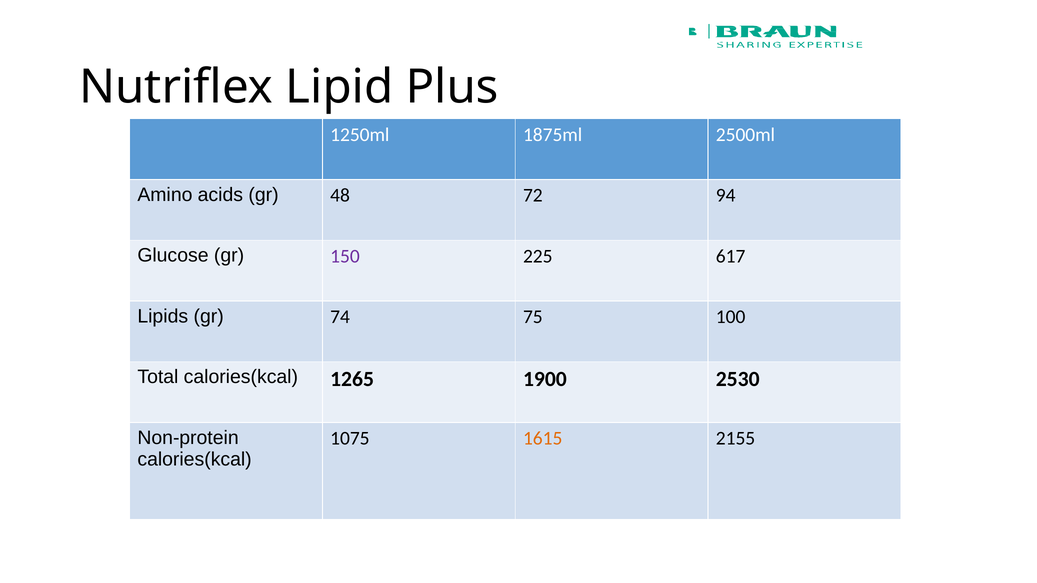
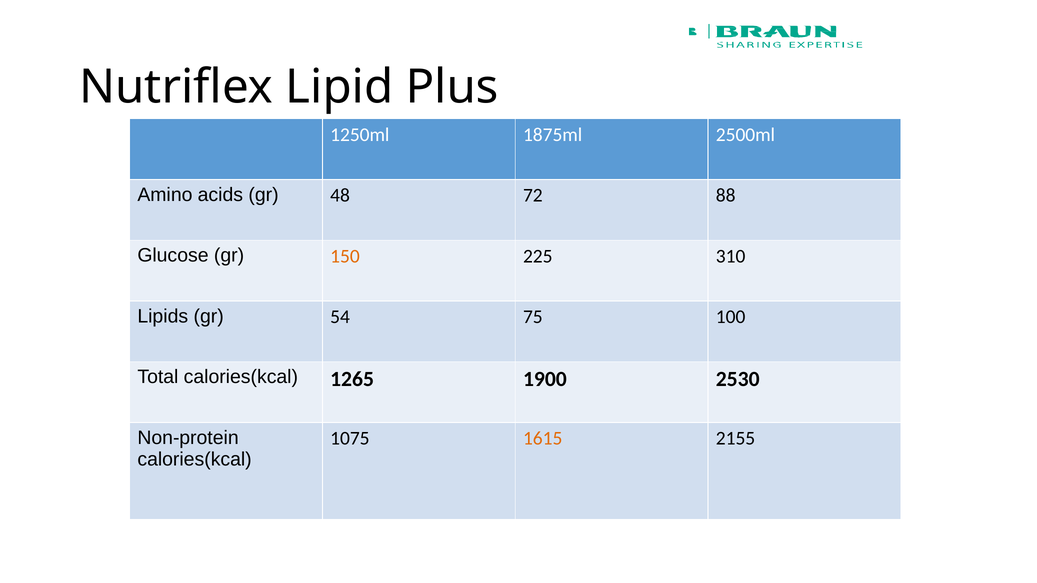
94: 94 -> 88
150 colour: purple -> orange
617: 617 -> 310
74: 74 -> 54
